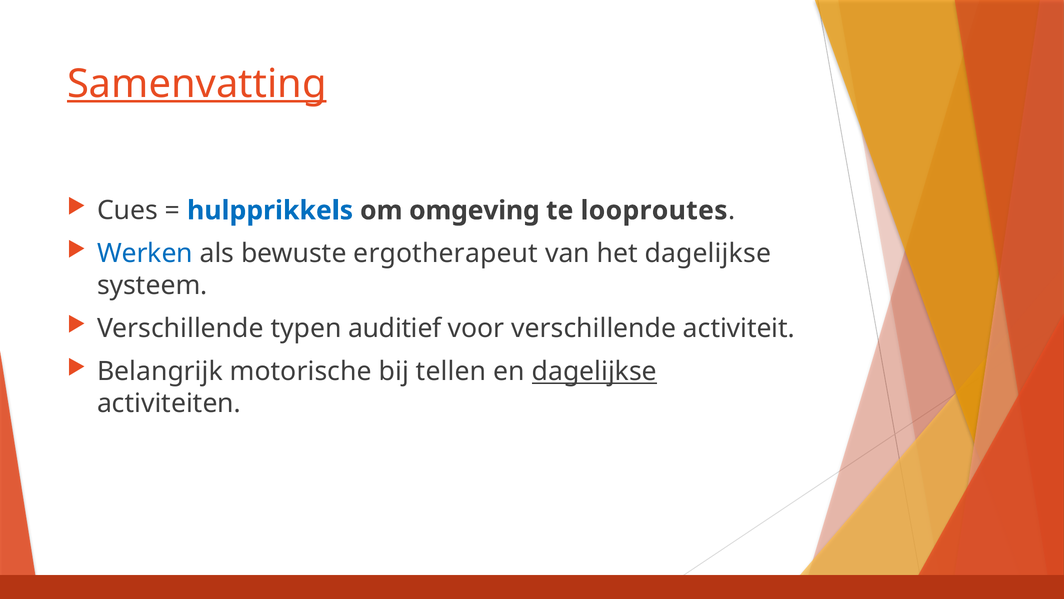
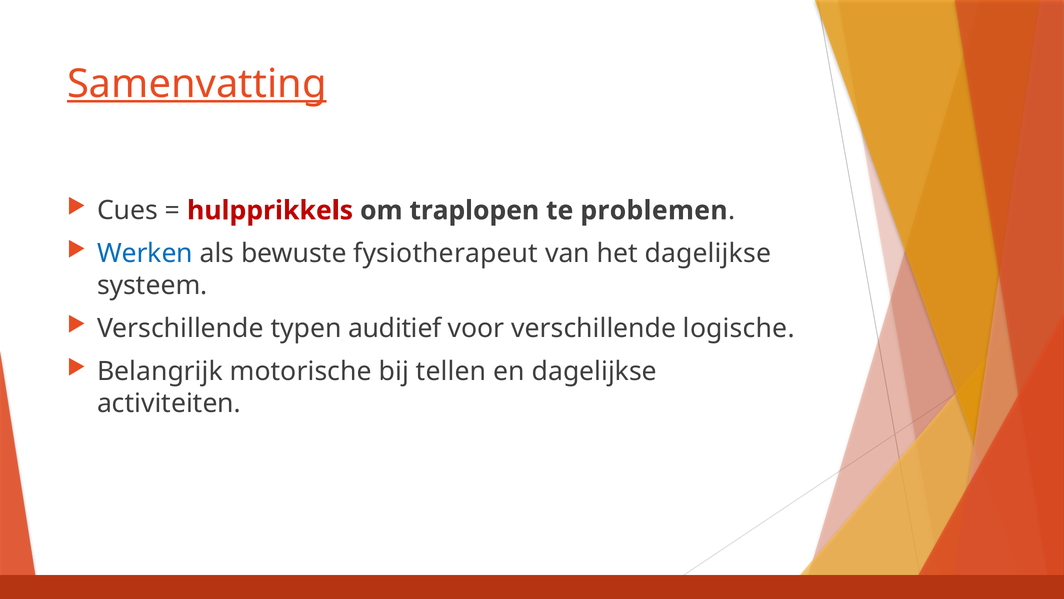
hulpprikkels colour: blue -> red
omgeving: omgeving -> traplopen
looproutes: looproutes -> problemen
ergotherapeut: ergotherapeut -> fysiotherapeut
activiteit: activiteit -> logische
dagelijkse at (594, 371) underline: present -> none
